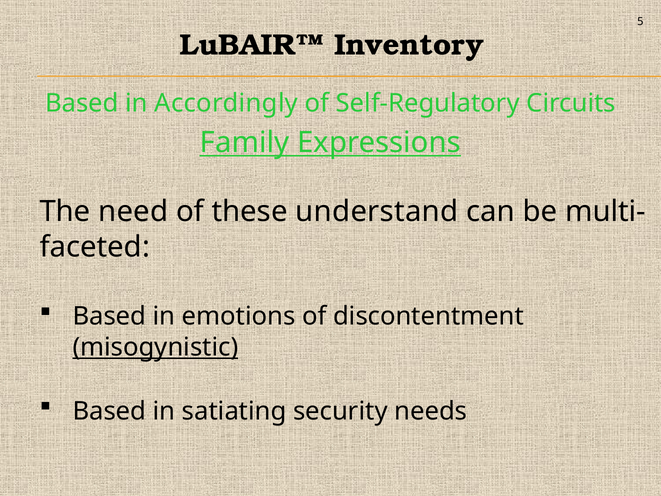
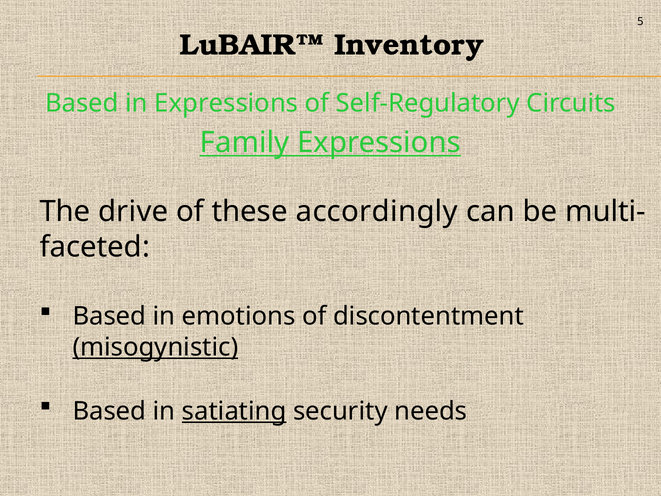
in Accordingly: Accordingly -> Expressions
need: need -> drive
understand: understand -> accordingly
satiating underline: none -> present
